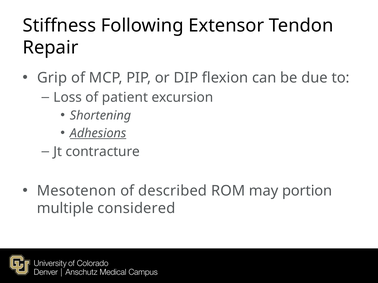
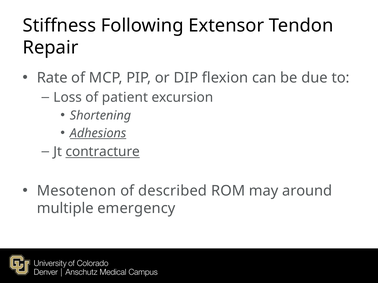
Grip: Grip -> Rate
contracture underline: none -> present
portion: portion -> around
considered: considered -> emergency
